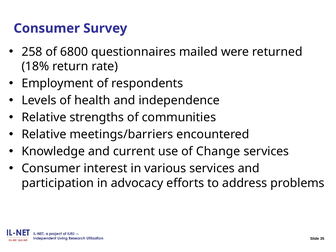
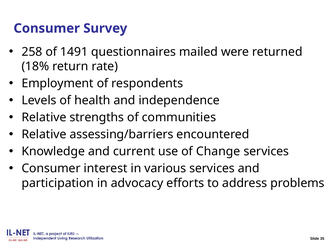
6800: 6800 -> 1491
meetings/barriers: meetings/barriers -> assessing/barriers
